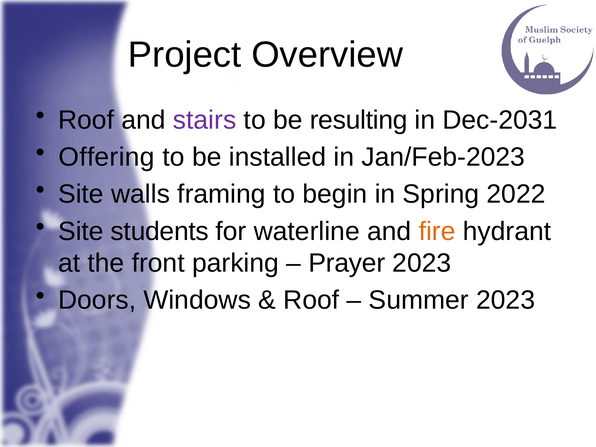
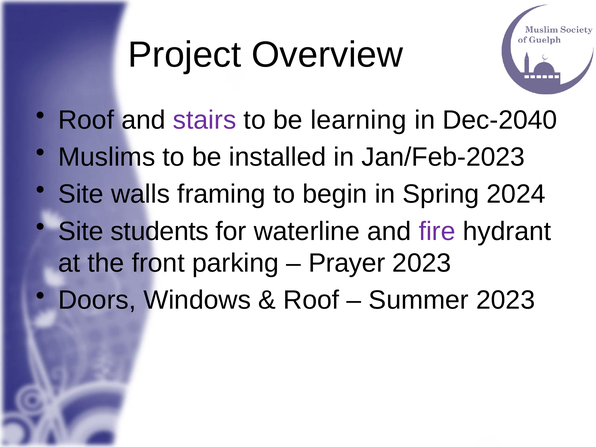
resulting: resulting -> learning
Dec-2031: Dec-2031 -> Dec-2040
Offering: Offering -> Muslims
2022: 2022 -> 2024
fire colour: orange -> purple
